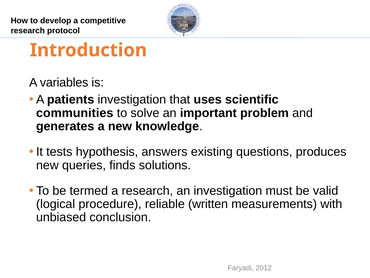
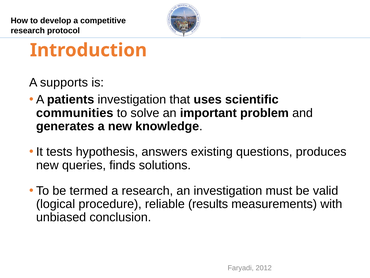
variables: variables -> supports
written: written -> results
